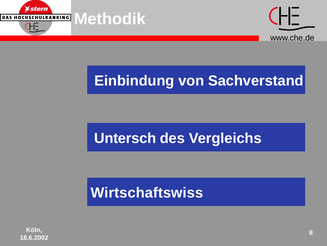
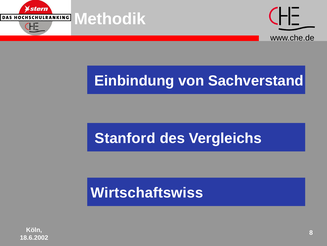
Untersch: Untersch -> Stanford
